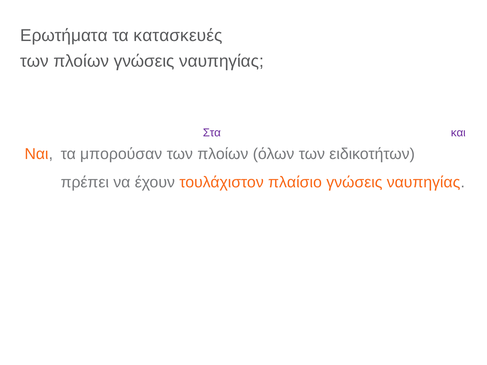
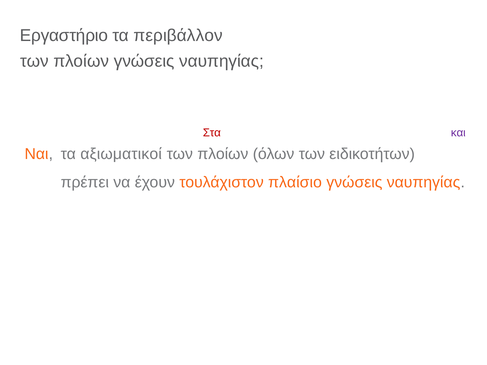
Ερωτήματα: Ερωτήματα -> Εργαστήριο
κατασκευές: κατασκευές -> περιβάλλον
Στα colour: purple -> red
τα μπορούσαν: μπορούσαν -> αξιωματικοί
